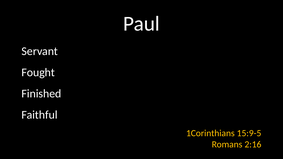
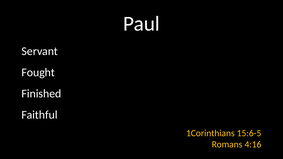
15:9-5: 15:9-5 -> 15:6-5
2:16: 2:16 -> 4:16
